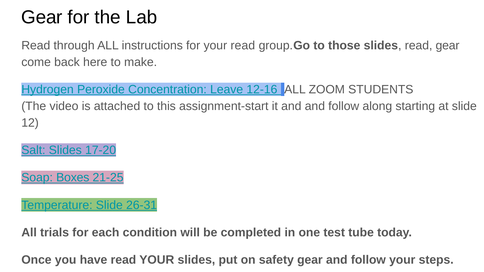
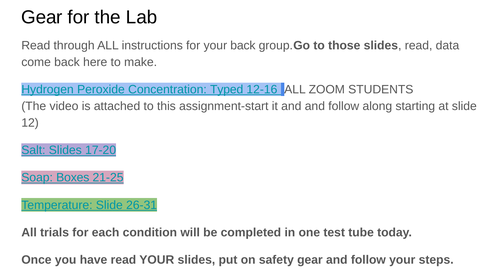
your read: read -> back
read gear: gear -> data
Leave: Leave -> Typed
